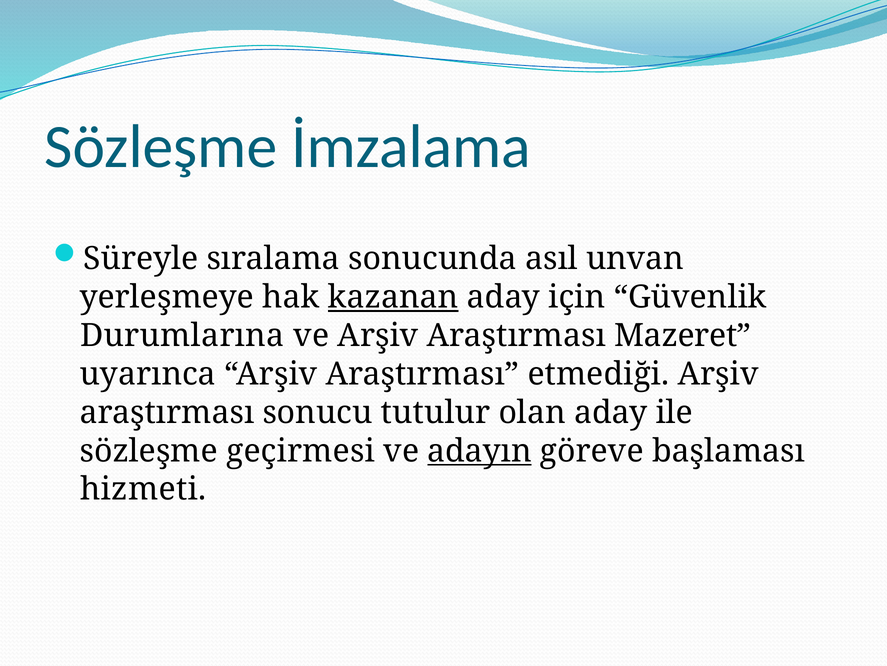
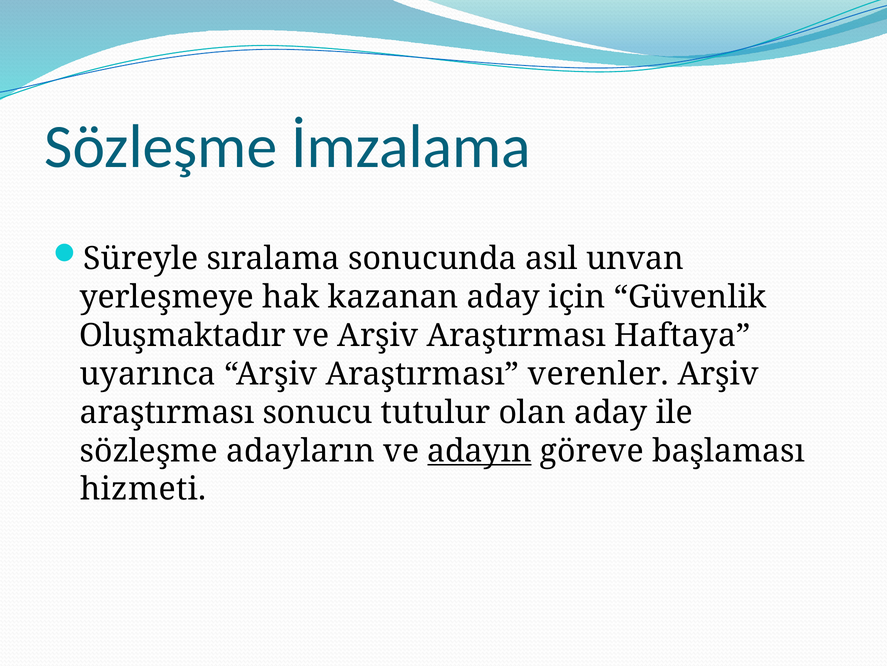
kazanan underline: present -> none
Durumlarına: Durumlarına -> Oluşmaktadır
Mazeret: Mazeret -> Haftaya
etmediği: etmediği -> verenler
geçirmesi: geçirmesi -> adayların
